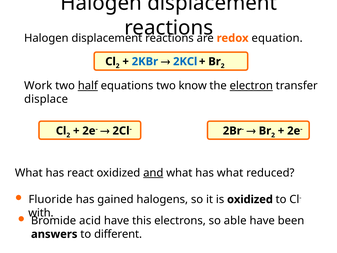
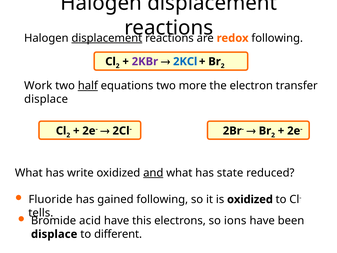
displacement at (107, 38) underline: none -> present
redox equation: equation -> following
2KBr colour: blue -> purple
know: know -> more
electron underline: present -> none
react: react -> write
has what: what -> state
gained halogens: halogens -> following
with: with -> tells
able: able -> ions
answers at (54, 234): answers -> displace
